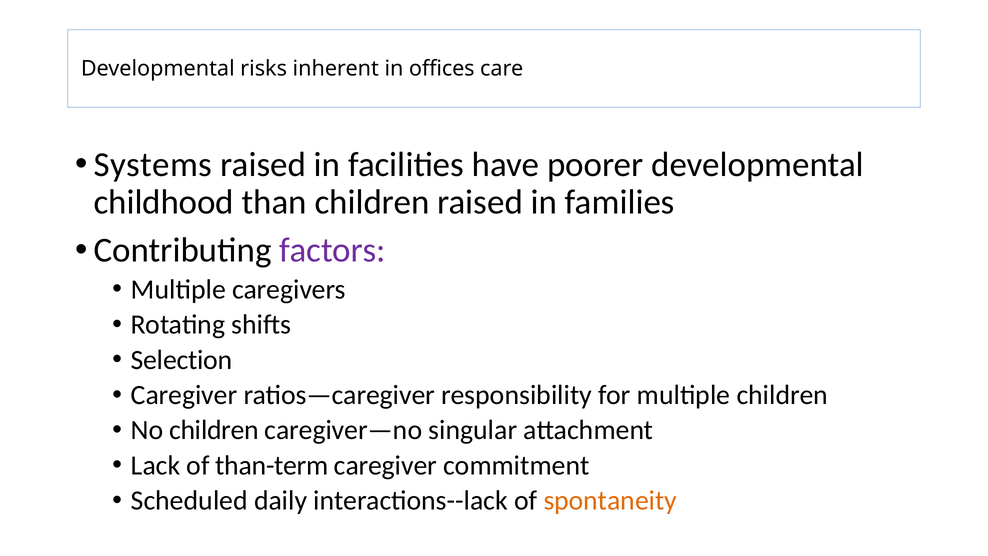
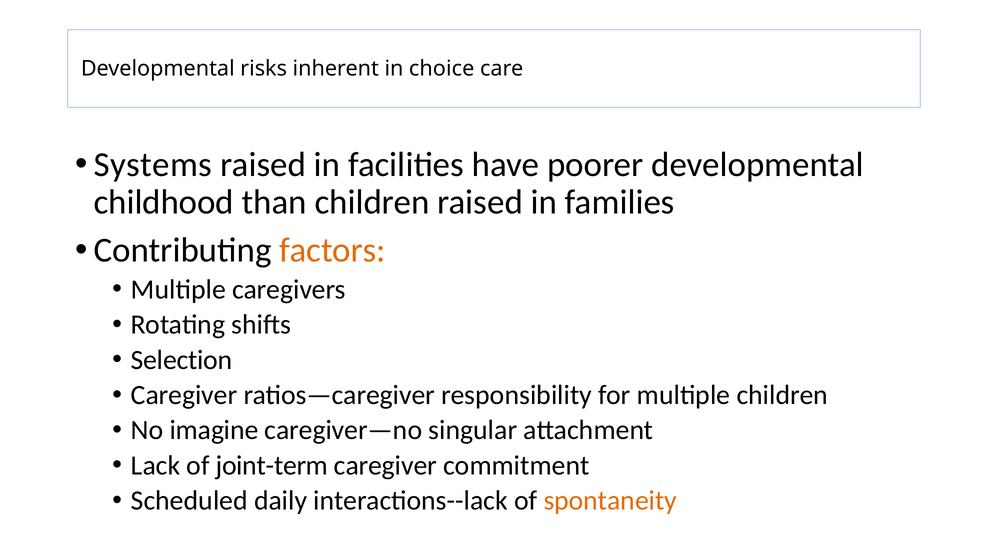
offices: offices -> choice
factors colour: purple -> orange
No children: children -> imagine
than-term: than-term -> joint-term
